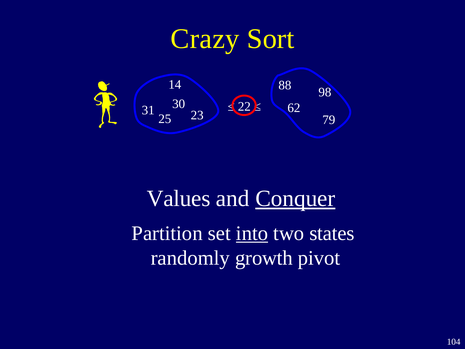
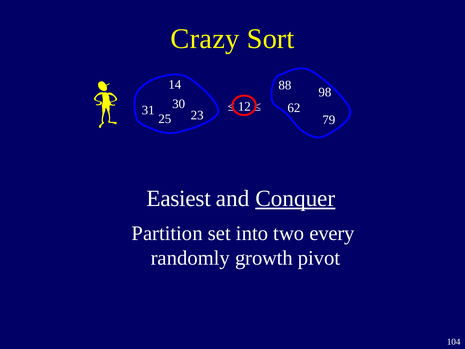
22: 22 -> 12
Values: Values -> Easiest
into underline: present -> none
states: states -> every
